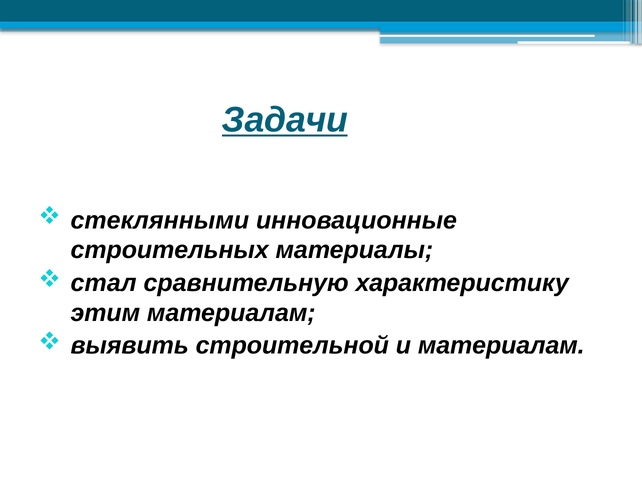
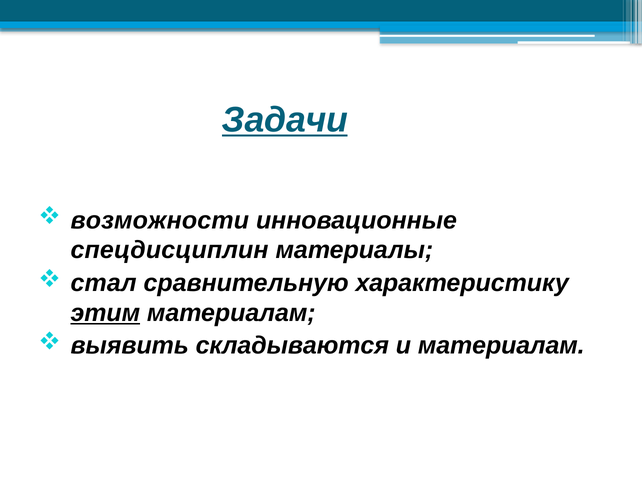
стеклянными: стеклянными -> возможности
строительных: строительных -> спецдисциплин
этим underline: none -> present
строительной: строительной -> складываются
